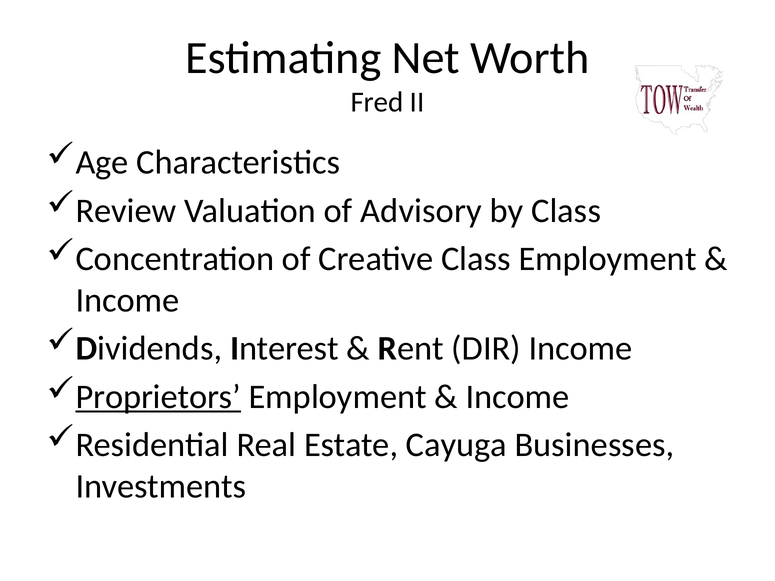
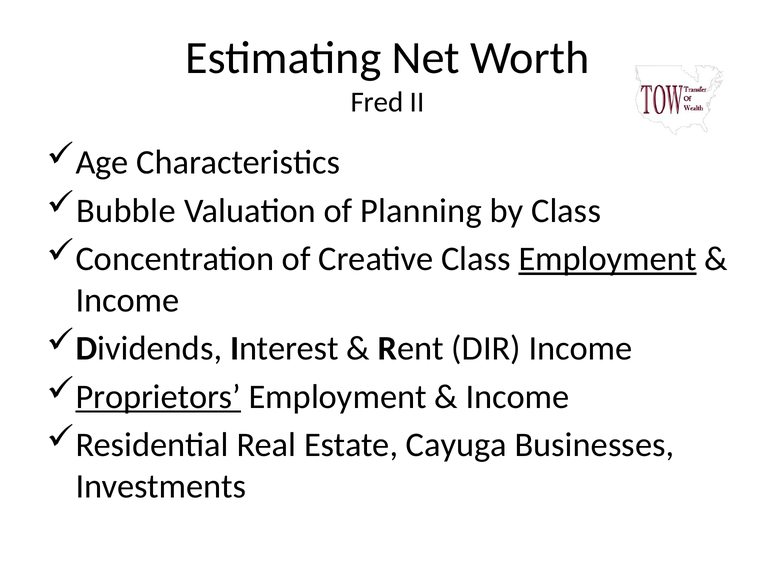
Review: Review -> Bubble
Advisory: Advisory -> Planning
Employment at (608, 259) underline: none -> present
